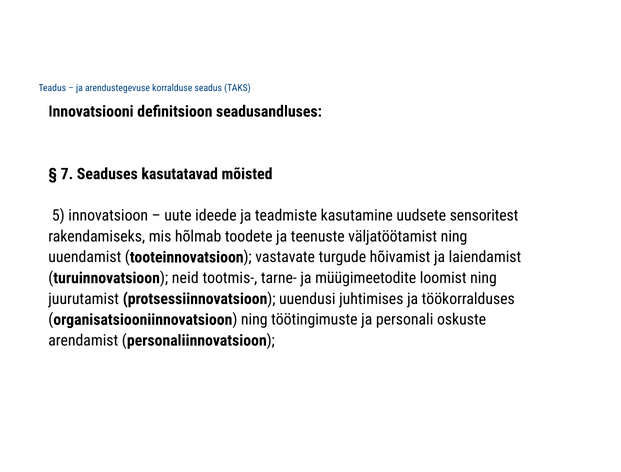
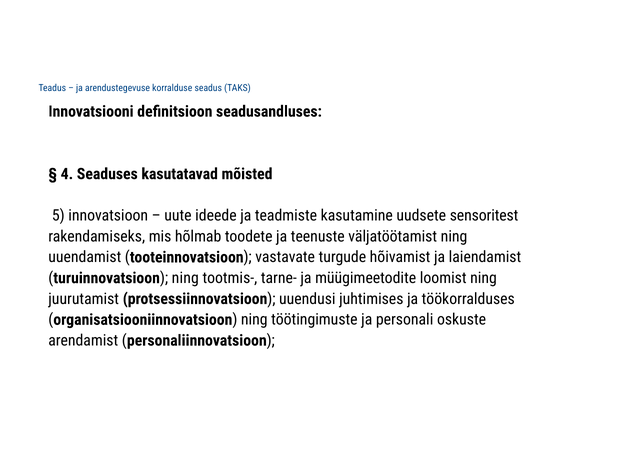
7: 7 -> 4
turuinnovatsioon neid: neid -> ning
